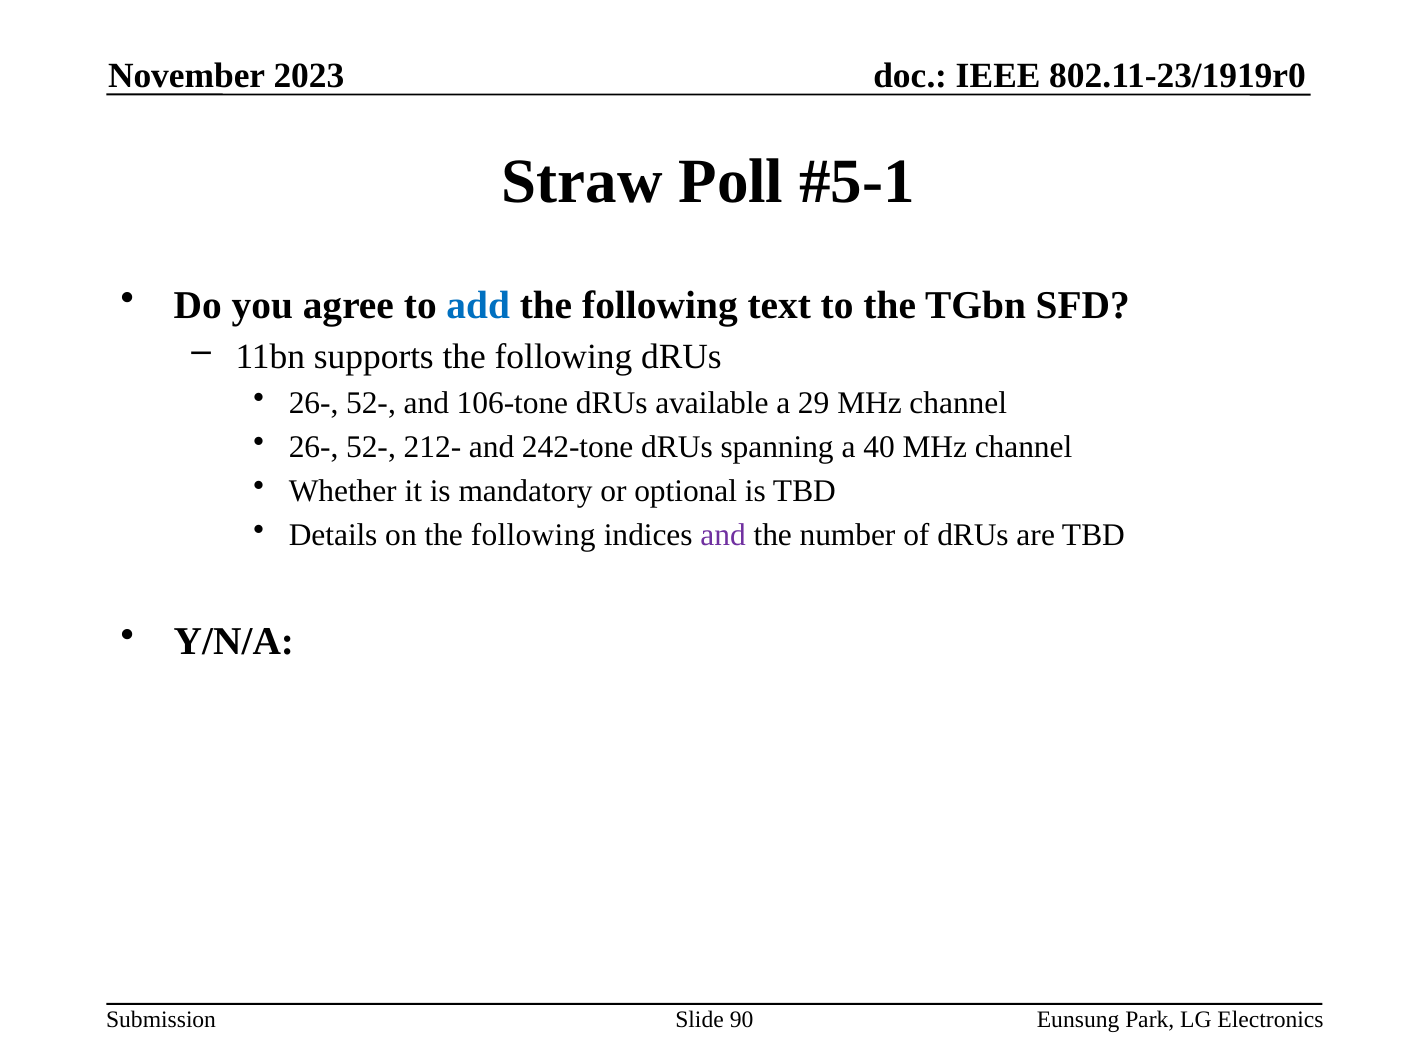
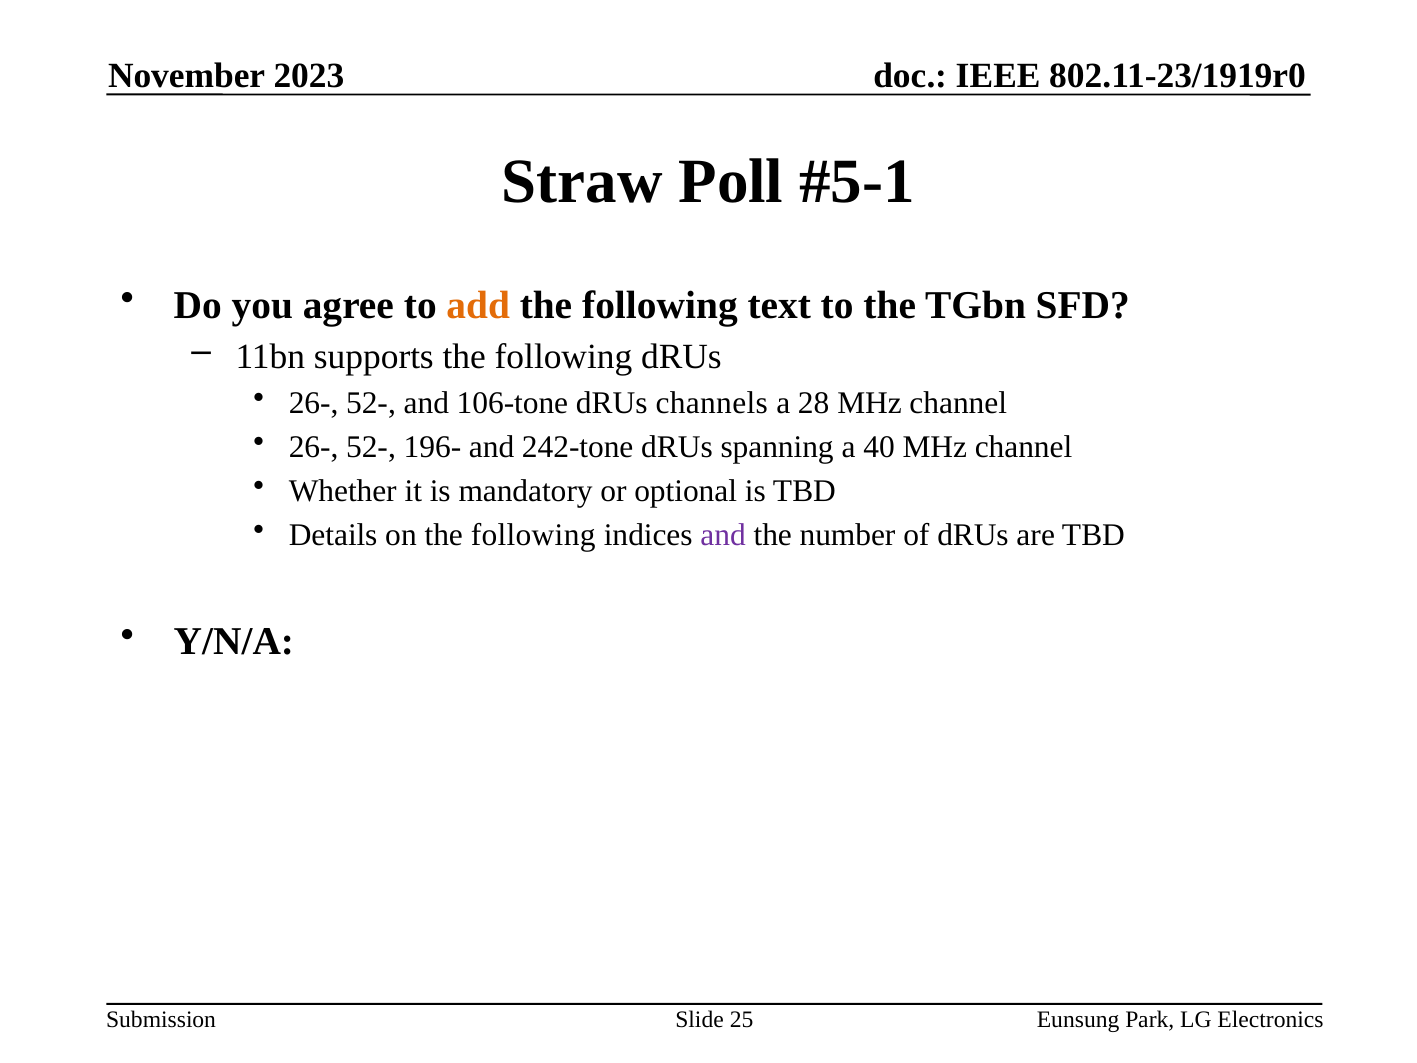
add colour: blue -> orange
available: available -> channels
29: 29 -> 28
212-: 212- -> 196-
90: 90 -> 25
